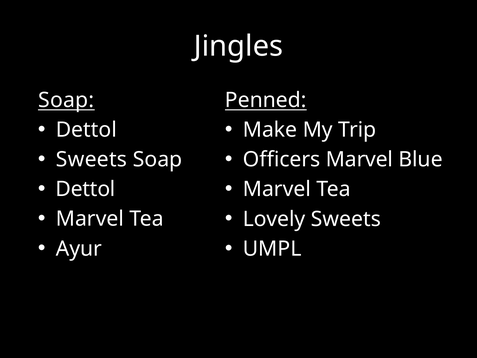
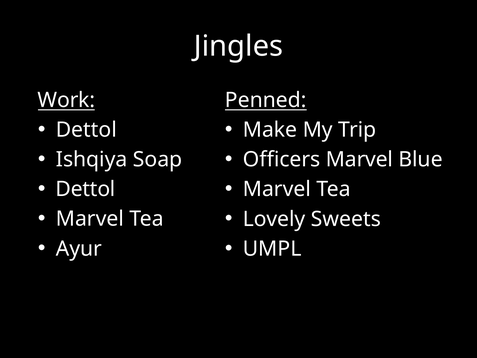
Soap at (66, 100): Soap -> Work
Sweets at (92, 159): Sweets -> Ishqiya
